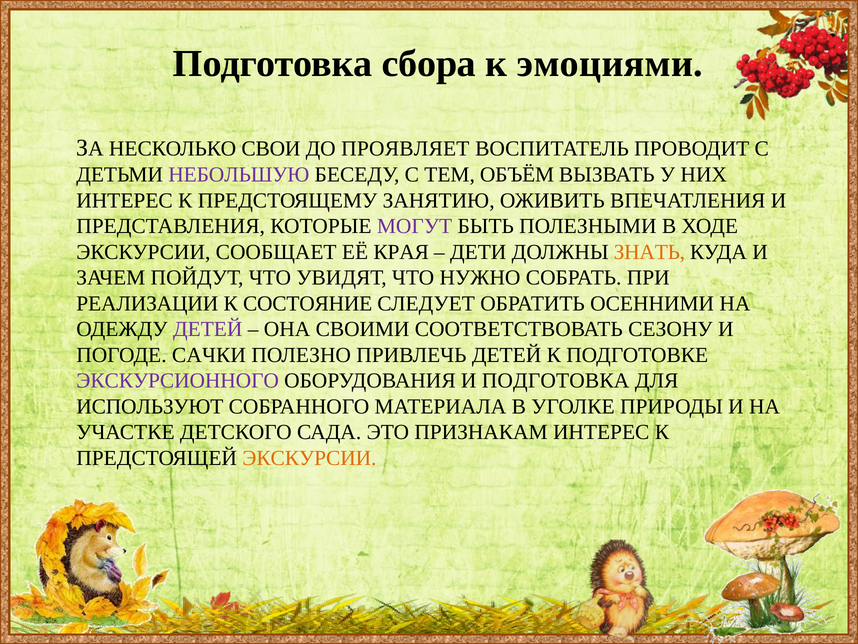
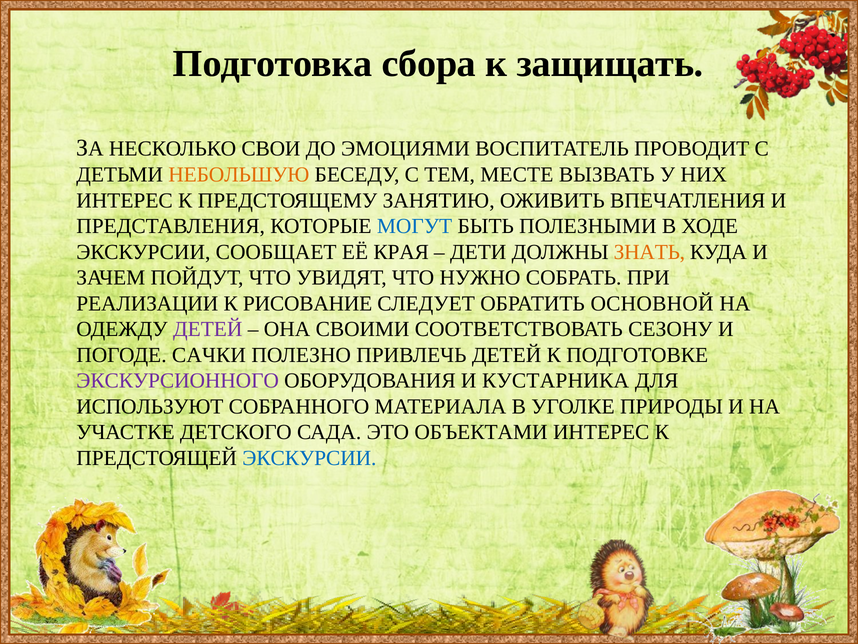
эмоциями: эмоциями -> защищать
ПРОЯВЛЯЕТ: ПРОЯВЛЯЕТ -> ЭМОЦИЯМИ
НЕБОЛЬШУЮ colour: purple -> orange
ОБЪЁМ: ОБЪЁМ -> МЕСТЕ
МОГУТ colour: purple -> blue
СОСТОЯНИЕ: СОСТОЯНИЕ -> РИСОВАНИЕ
ОСЕННИМИ: ОСЕННИМИ -> ОСНОВНОЙ
И ПОДГОТОВКА: ПОДГОТОВКА -> КУСТАРНИКА
ПРИЗНАКАМ: ПРИЗНАКАМ -> ОБЪЕКТАМИ
ЭКСКУРСИИ at (309, 458) colour: orange -> blue
